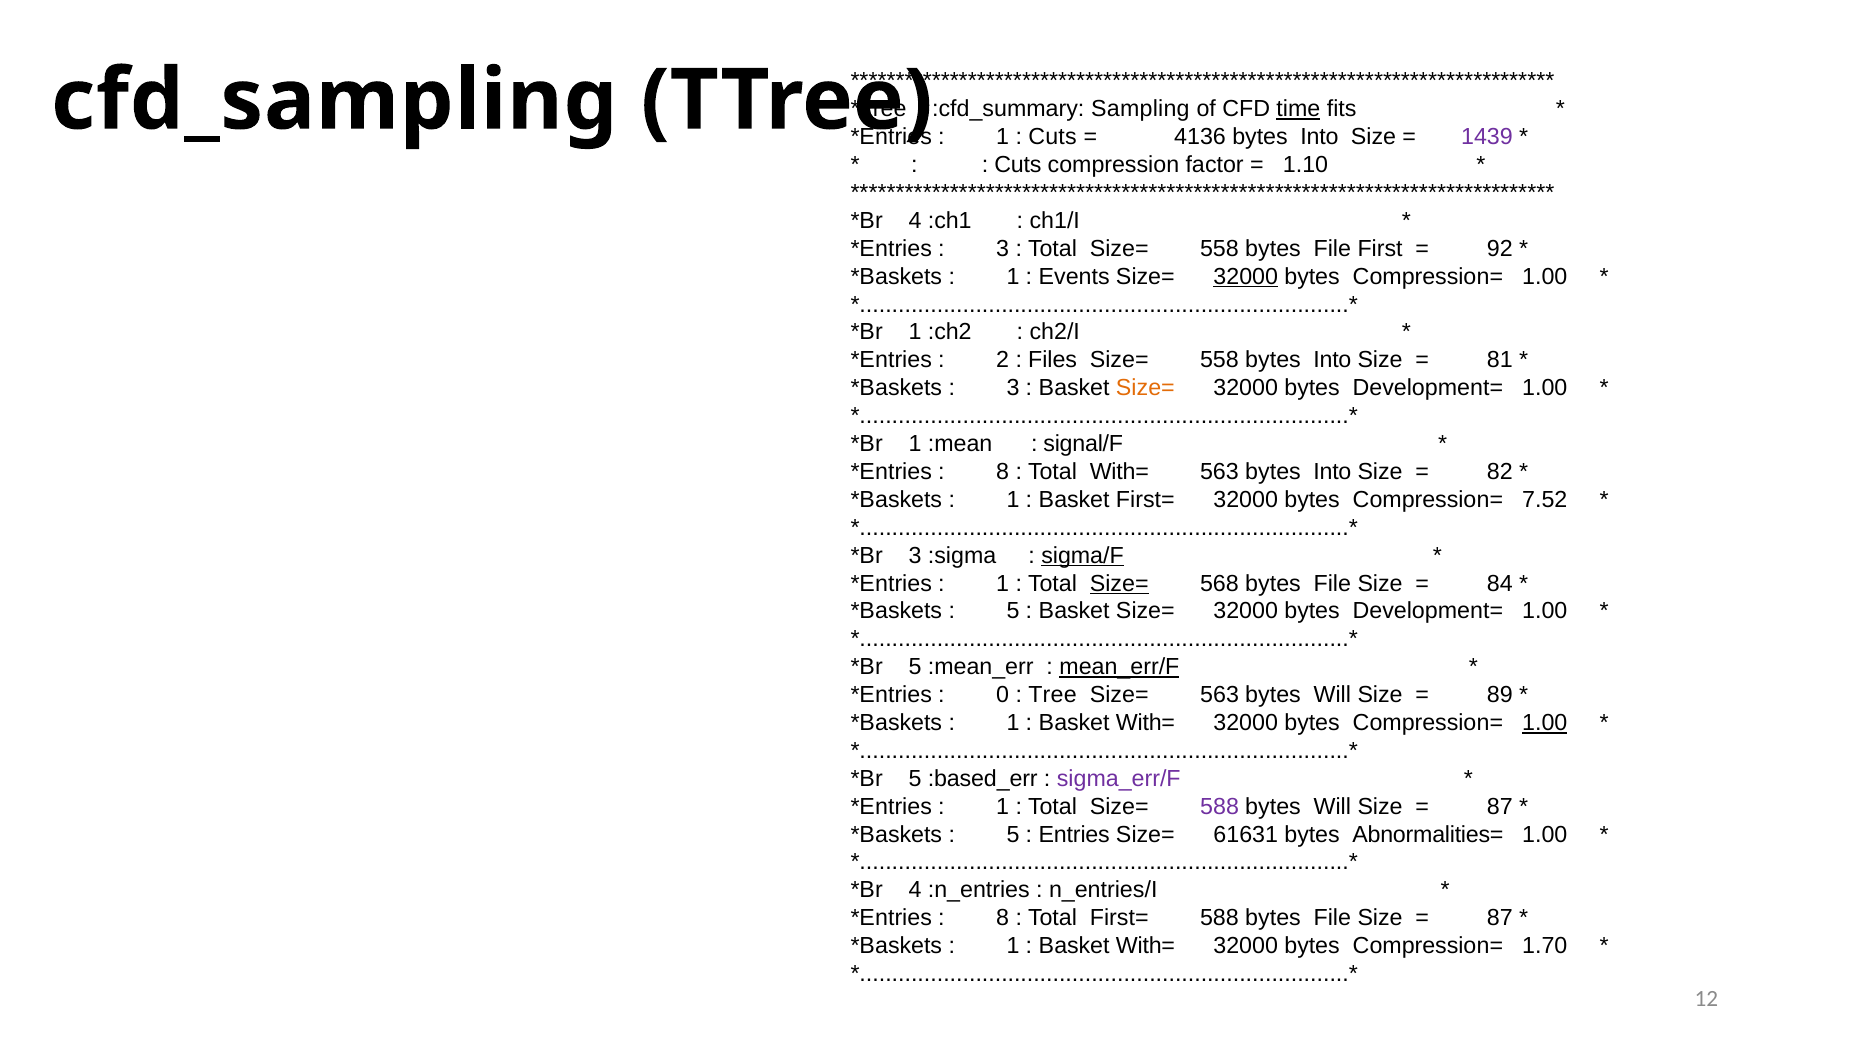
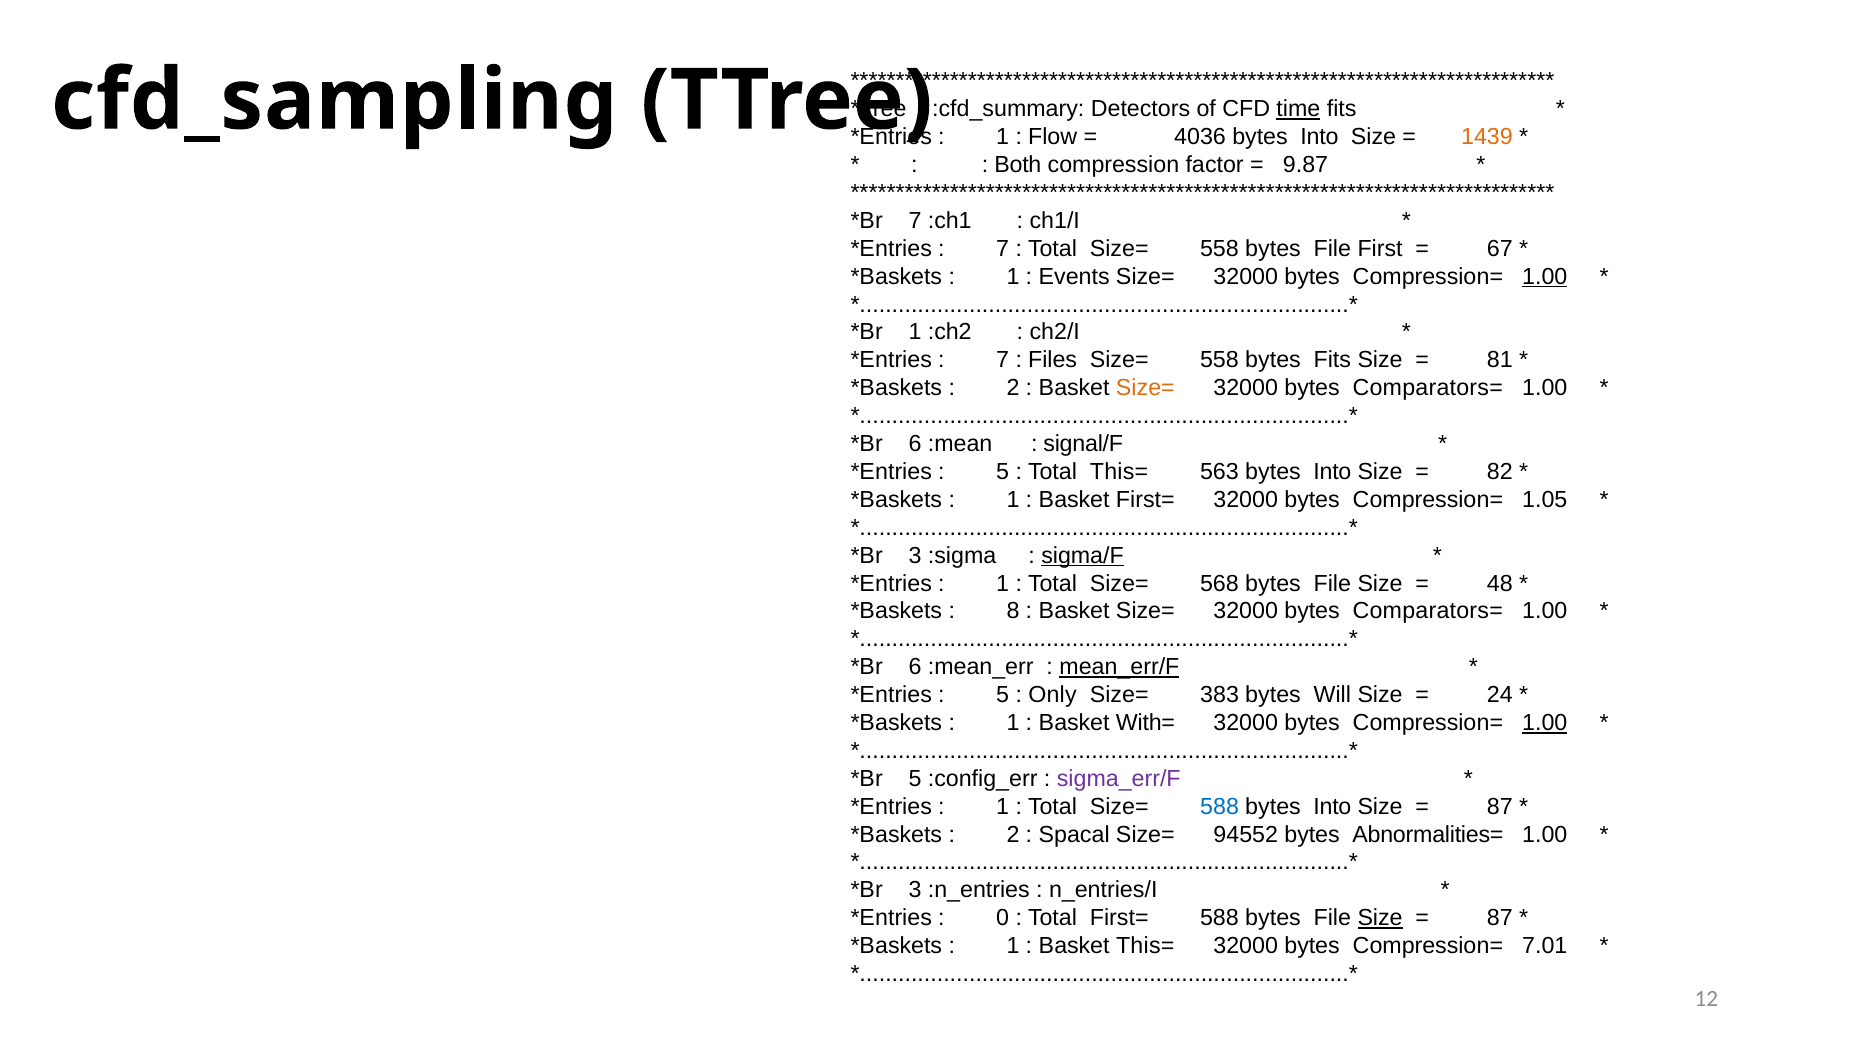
Sampling: Sampling -> Detectors
Cuts at (1052, 137): Cuts -> Flow
4136: 4136 -> 4036
1439 colour: purple -> orange
Cuts at (1018, 165): Cuts -> Both
1.10: 1.10 -> 9.87
4 at (915, 221): 4 -> 7
3 at (1003, 249): 3 -> 7
92: 92 -> 67
32000 at (1246, 277) underline: present -> none
1.00 at (1545, 277) underline: none -> present
2 at (1003, 360): 2 -> 7
558 bytes Into: Into -> Fits
3 at (1013, 388): 3 -> 2
Development= at (1428, 388): Development= -> Comparators=
1 at (915, 444): 1 -> 6
8 at (1003, 472): 8 -> 5
Total With=: With= -> This=
7.52: 7.52 -> 1.05
Size= at (1119, 583) underline: present -> none
84: 84 -> 48
5 at (1013, 611): 5 -> 8
Development= at (1428, 611): Development= -> Comparators=
5 at (915, 667): 5 -> 6
0 at (1003, 695): 0 -> 5
Tree: Tree -> Only
Size= 563: 563 -> 383
89: 89 -> 24
:based_err: :based_err -> :config_err
588 at (1220, 807) colour: purple -> blue
Will at (1332, 807): Will -> Into
5 at (1013, 835): 5 -> 2
Entries: Entries -> Spacal
61631: 61631 -> 94552
4 at (915, 890): 4 -> 3
8 at (1003, 918): 8 -> 0
Size at (1380, 918) underline: none -> present
With= at (1145, 946): With= -> This=
1.70: 1.70 -> 7.01
